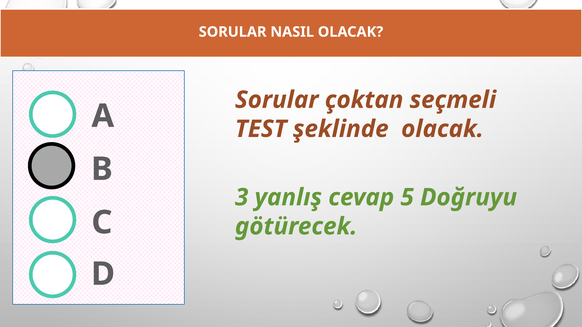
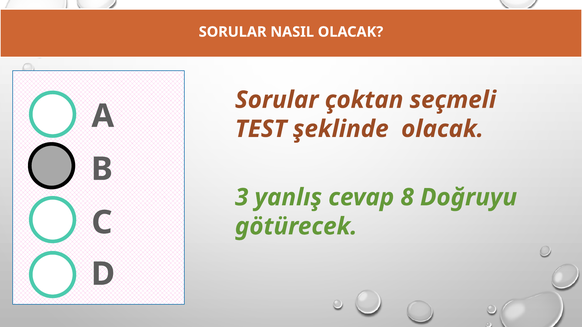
5: 5 -> 8
